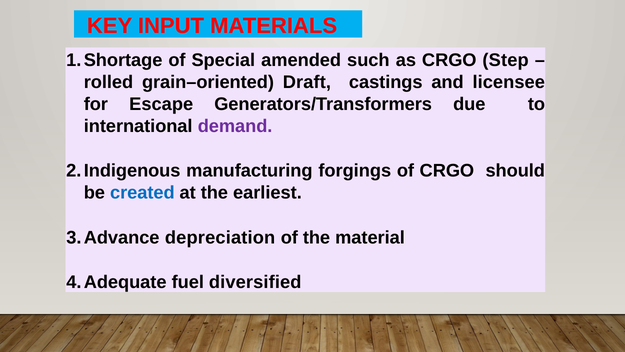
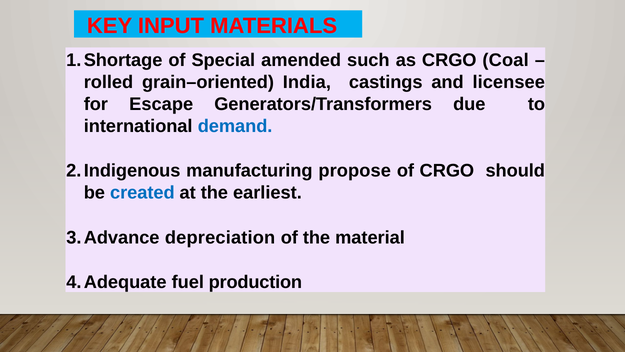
Step: Step -> Coal
Draft: Draft -> India
demand colour: purple -> blue
forgings: forgings -> propose
diversified: diversified -> production
